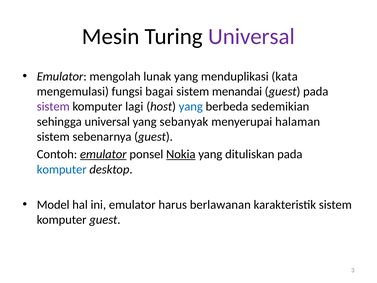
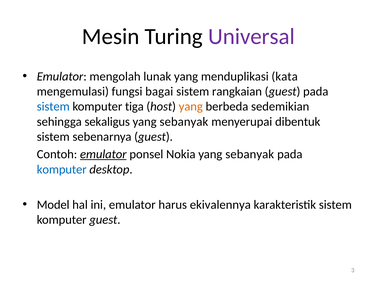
menandai: menandai -> rangkaian
sistem at (53, 106) colour: purple -> blue
lagi: lagi -> tiga
yang at (191, 106) colour: blue -> orange
sehingga universal: universal -> sekaligus
halaman: halaman -> dibentuk
Nokia underline: present -> none
dituliskan at (250, 154): dituliskan -> sebanyak
berlawanan: berlawanan -> ekivalennya
